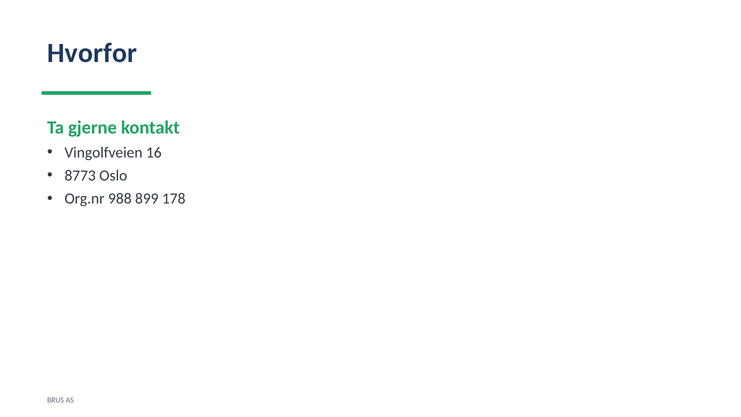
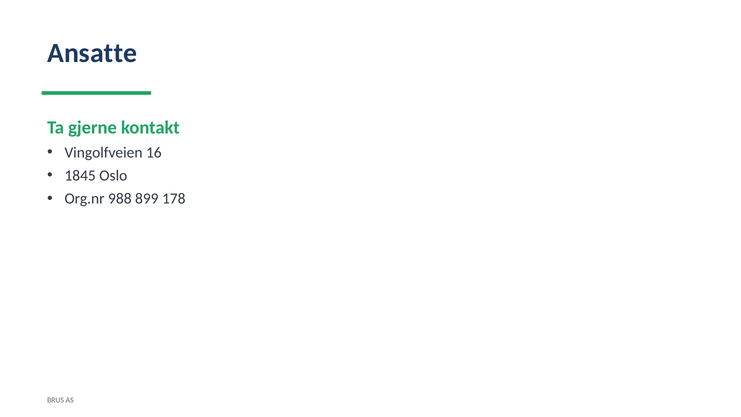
Hvorfor: Hvorfor -> Ansatte
8773: 8773 -> 1845
